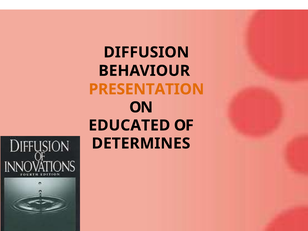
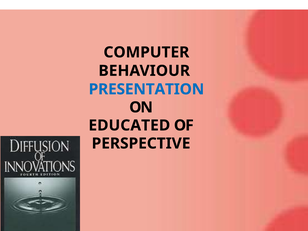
DIFFUSION: DIFFUSION -> COMPUTER
PRESENTATION colour: orange -> blue
DETERMINES: DETERMINES -> PERSPECTIVE
